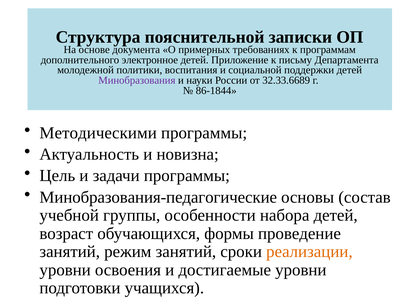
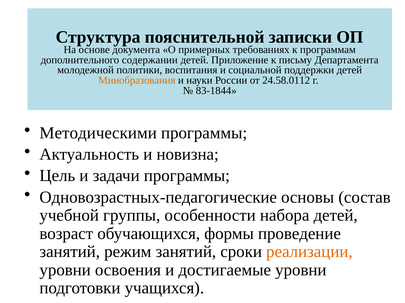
электронное: электронное -> содержании
Минобразования colour: purple -> orange
32.33.6689: 32.33.6689 -> 24.58.0112
86-1844: 86-1844 -> 83-1844
Минобразования-педагогические: Минобразования-педагогические -> Одновозрастных-педагогические
